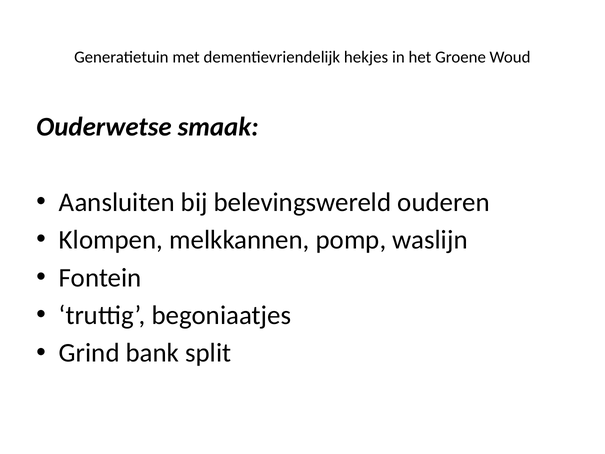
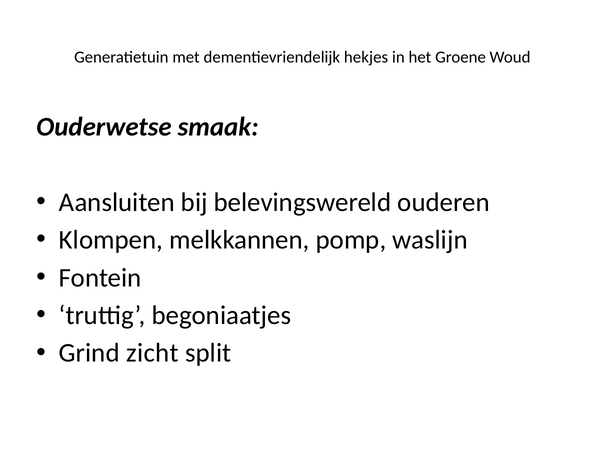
bank: bank -> zicht
